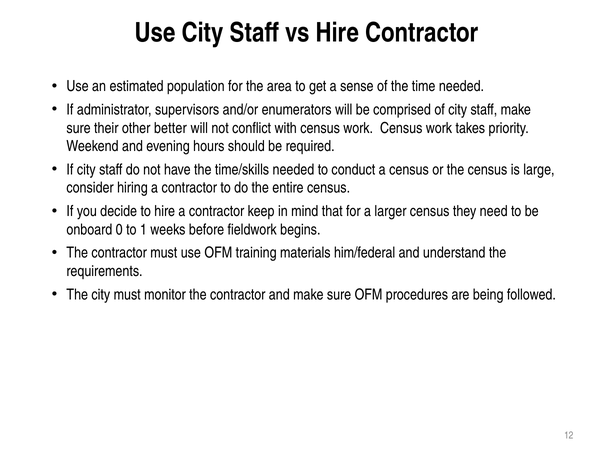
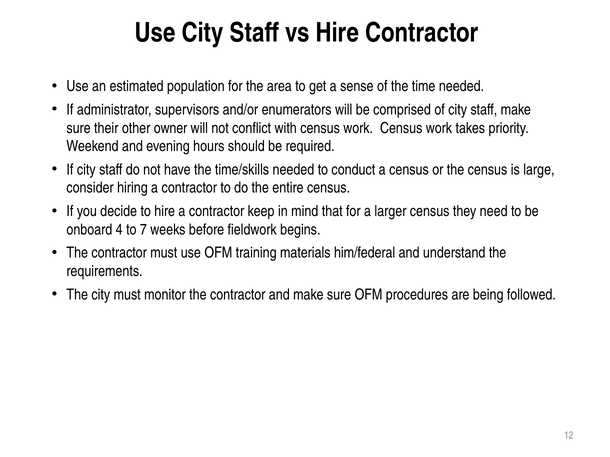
better: better -> owner
0: 0 -> 4
1: 1 -> 7
